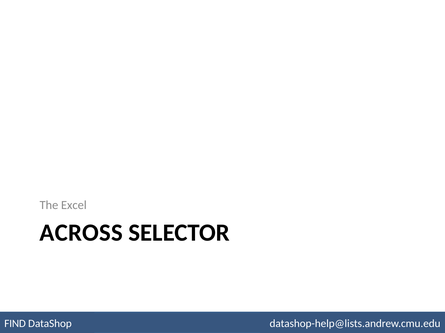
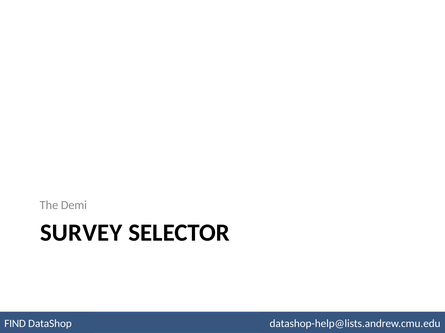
Excel: Excel -> Demi
ACROSS: ACROSS -> SURVEY
